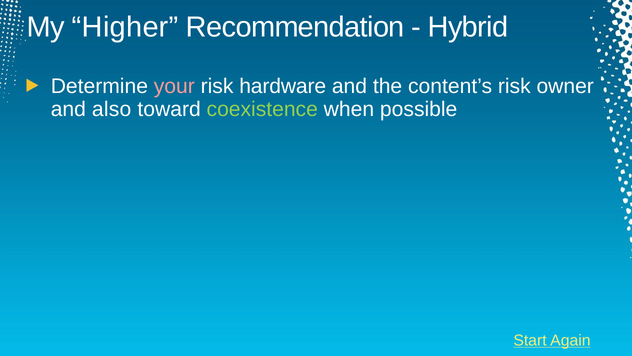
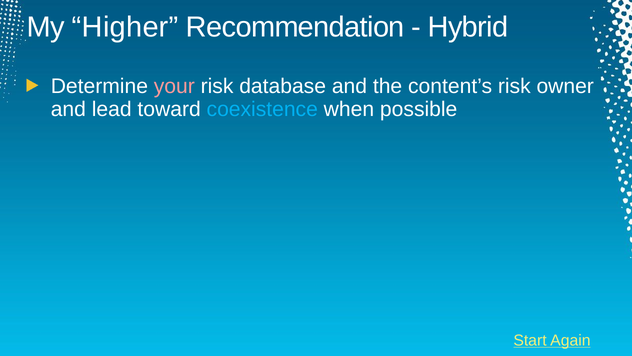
hardware: hardware -> database
also: also -> lead
coexistence colour: light green -> light blue
